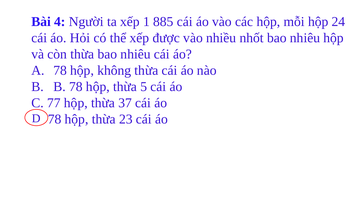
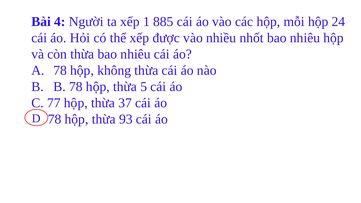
23: 23 -> 93
